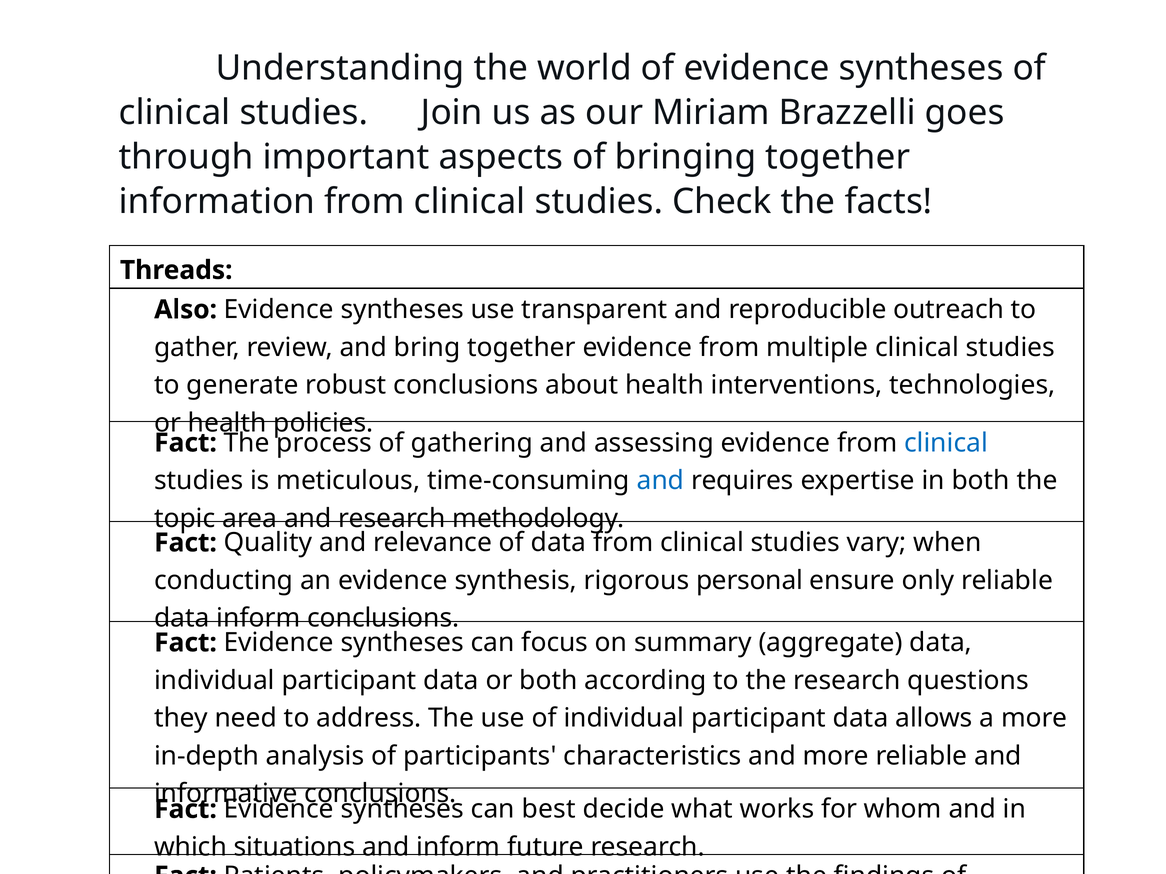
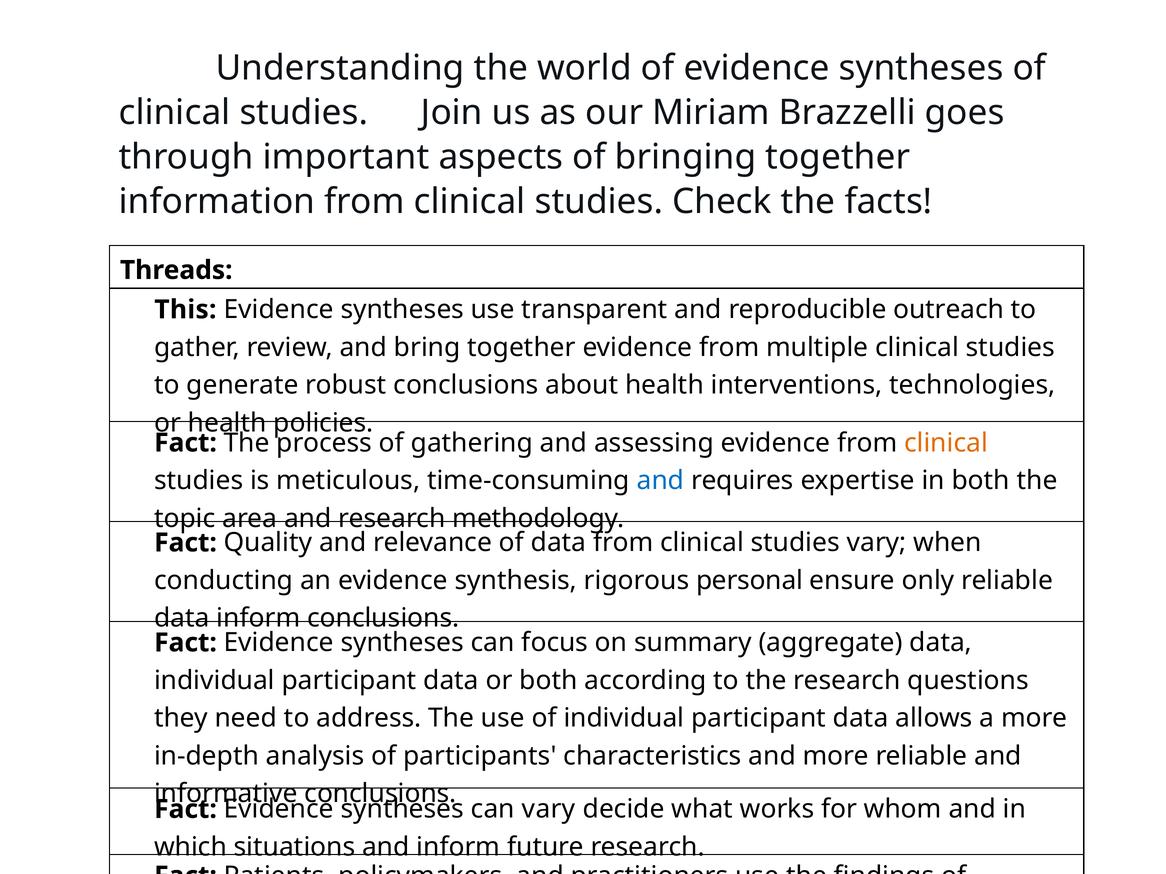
Also: Also -> This
clinical at (946, 443) colour: blue -> orange
can best: best -> vary
